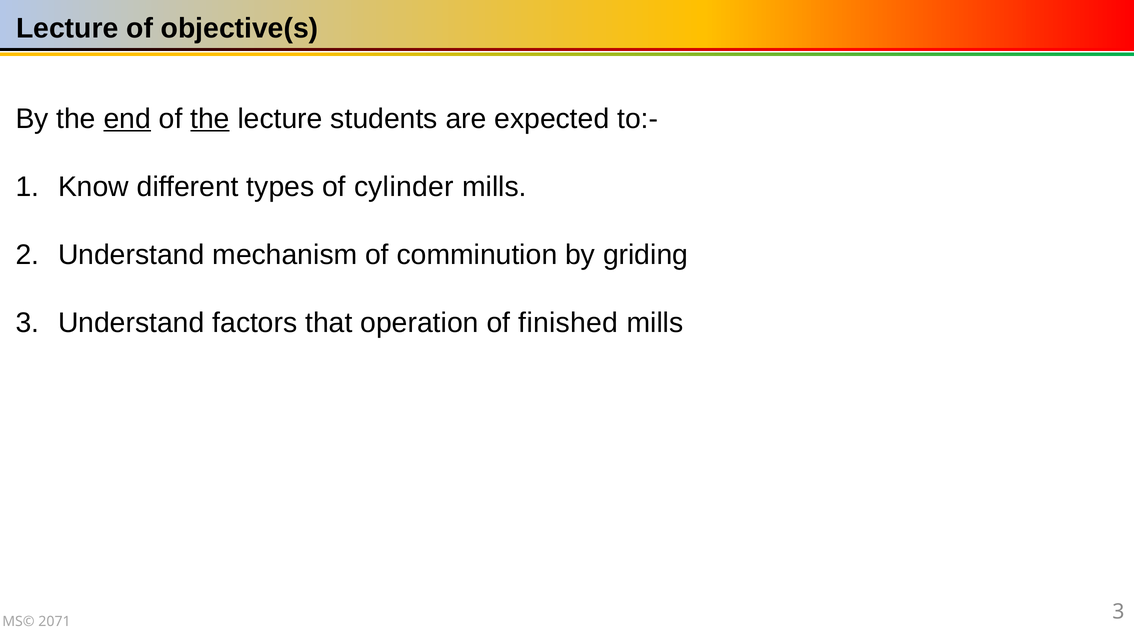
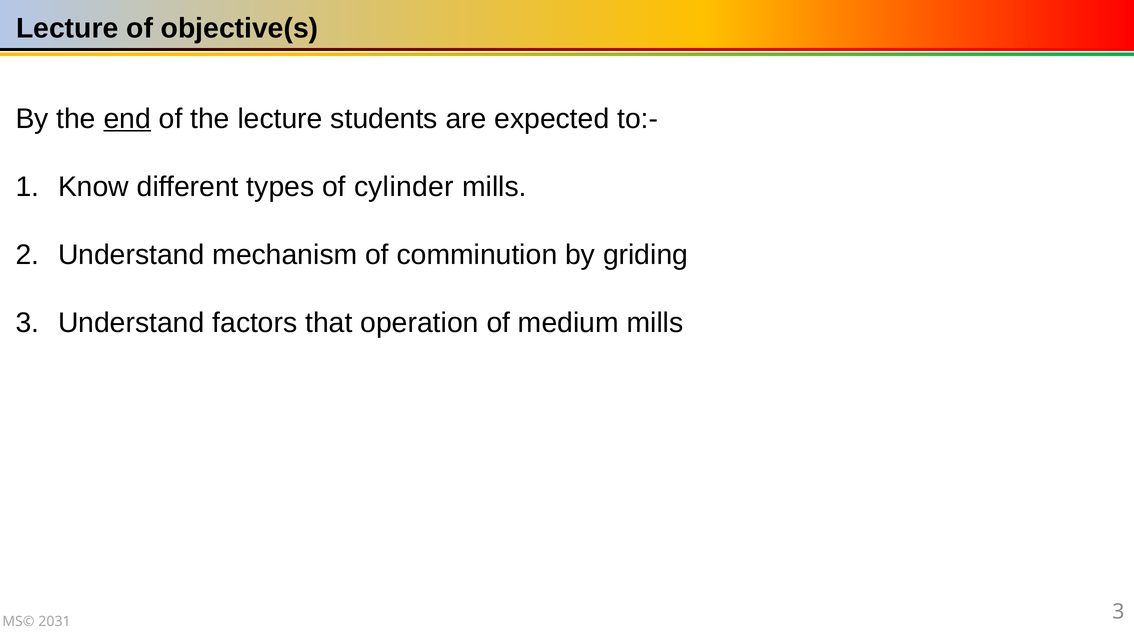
the at (210, 119) underline: present -> none
finished: finished -> medium
2071: 2071 -> 2031
